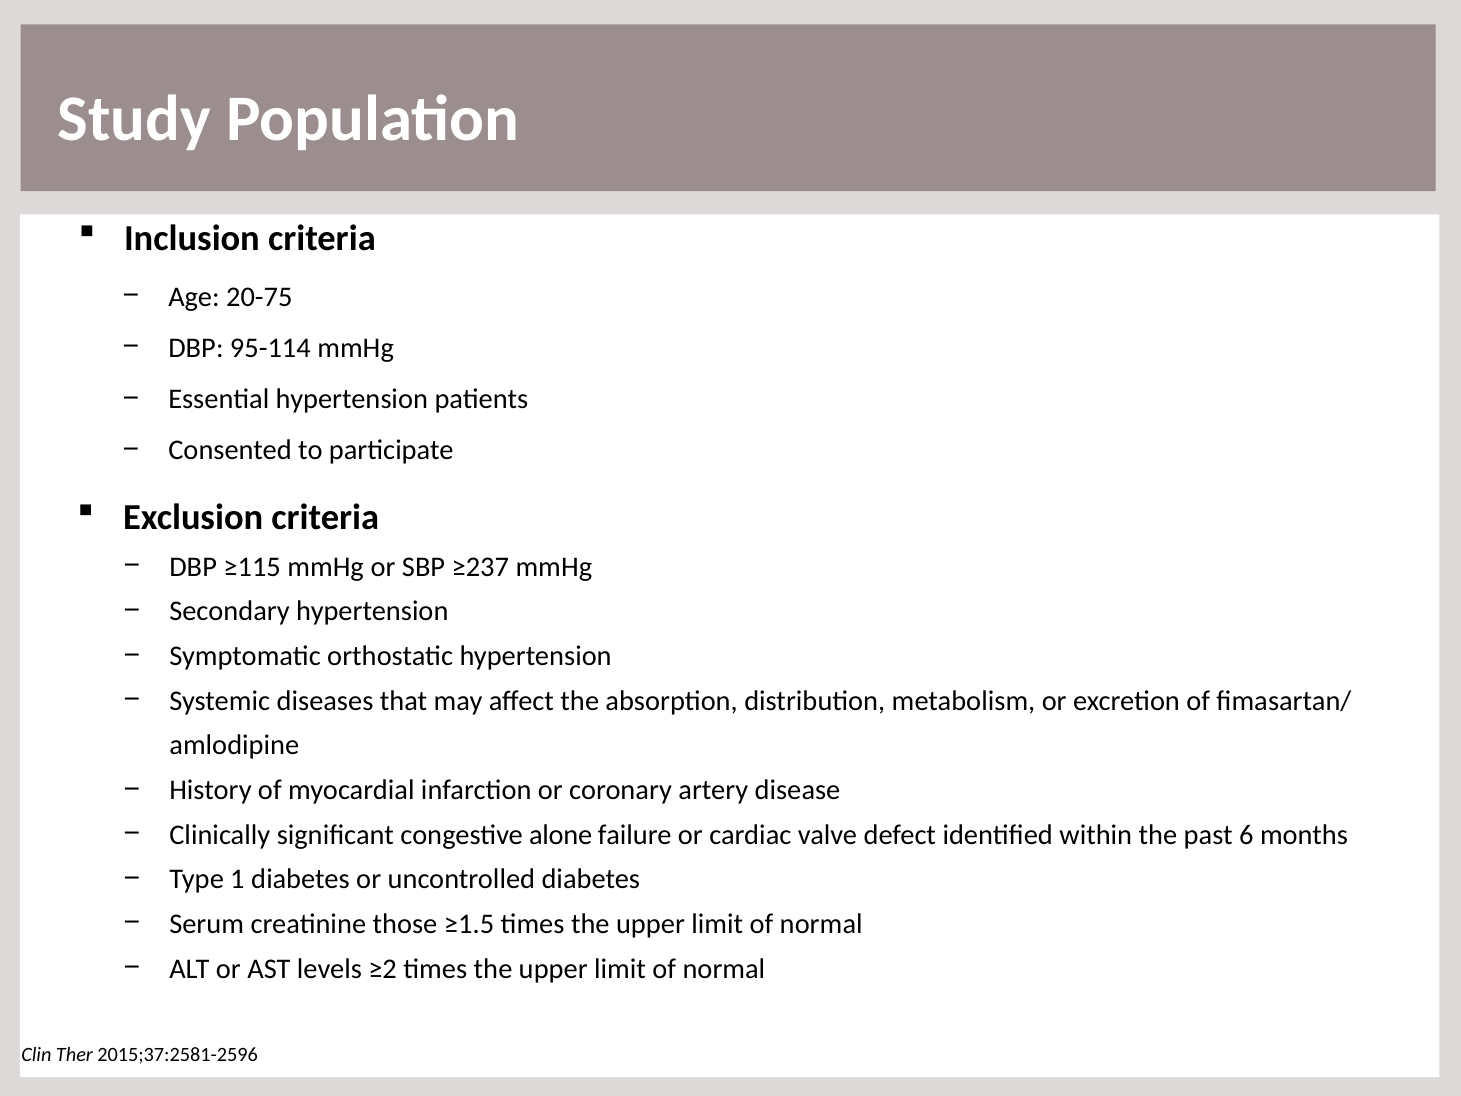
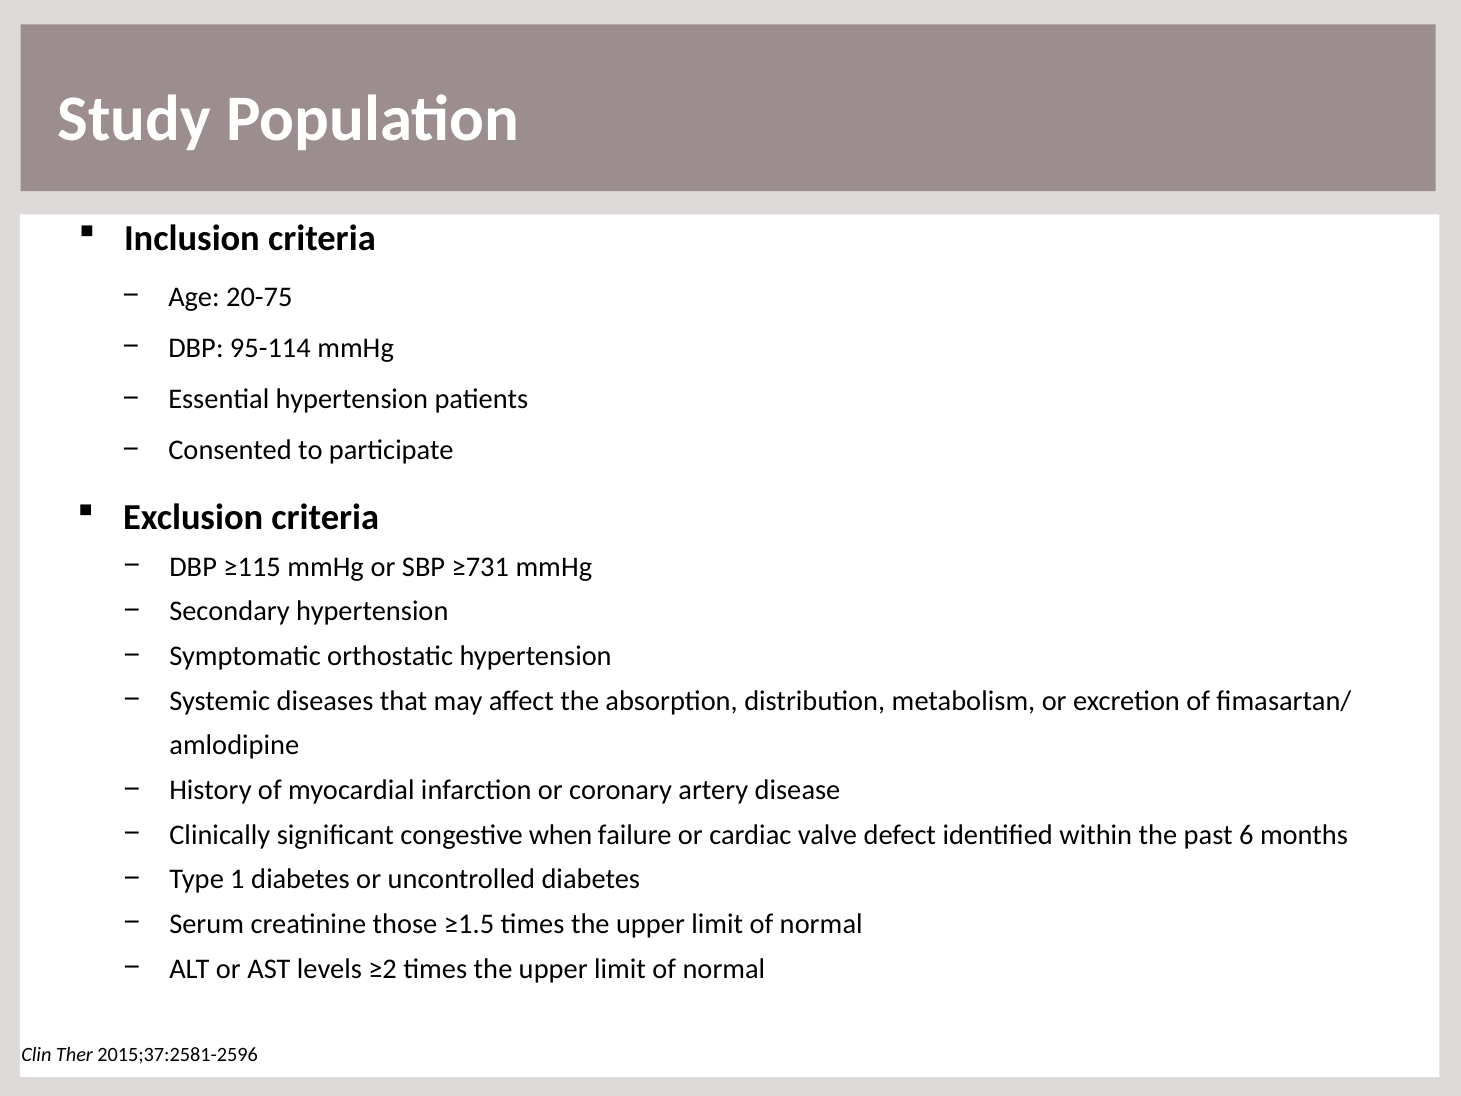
≥237: ≥237 -> ≥731
alone: alone -> when
